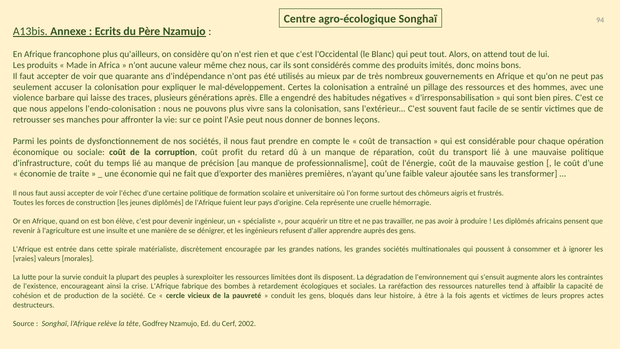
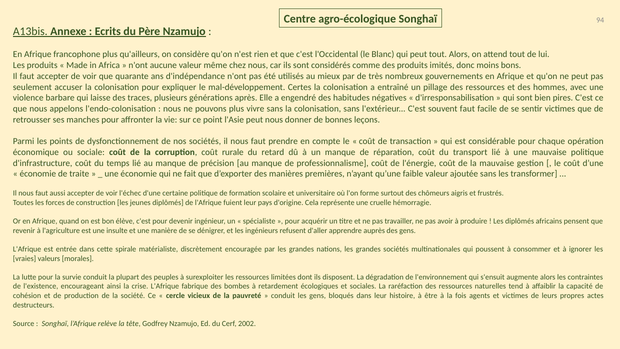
profit: profit -> rurale
